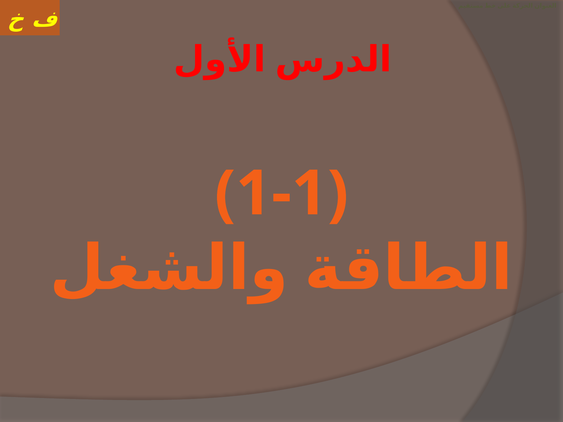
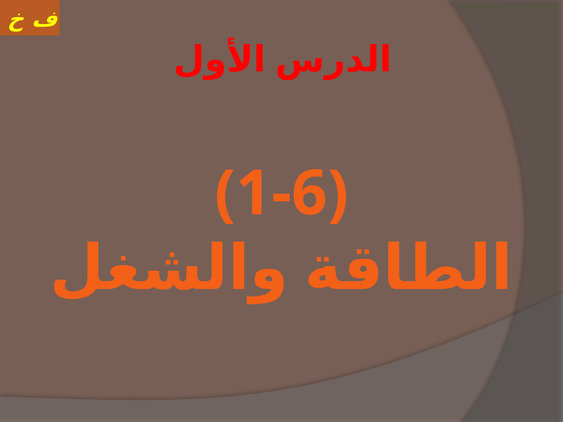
1-1: 1-1 -> 1-6
